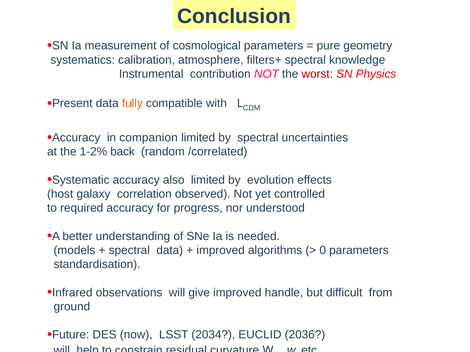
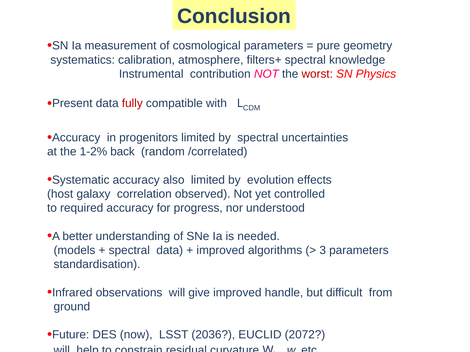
fully colour: orange -> red
companion: companion -> progenitors
0: 0 -> 3
2034: 2034 -> 2036
2036: 2036 -> 2072
